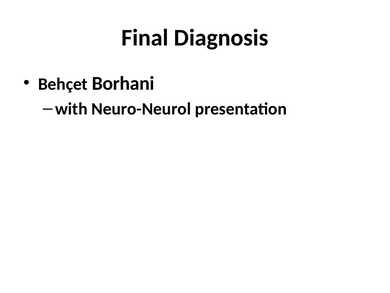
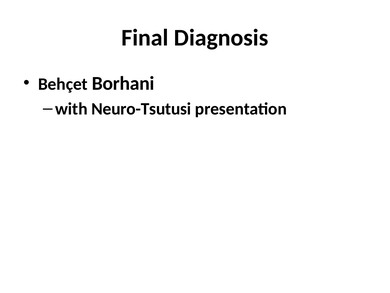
Neuro-Neurol: Neuro-Neurol -> Neuro-Tsutusi
